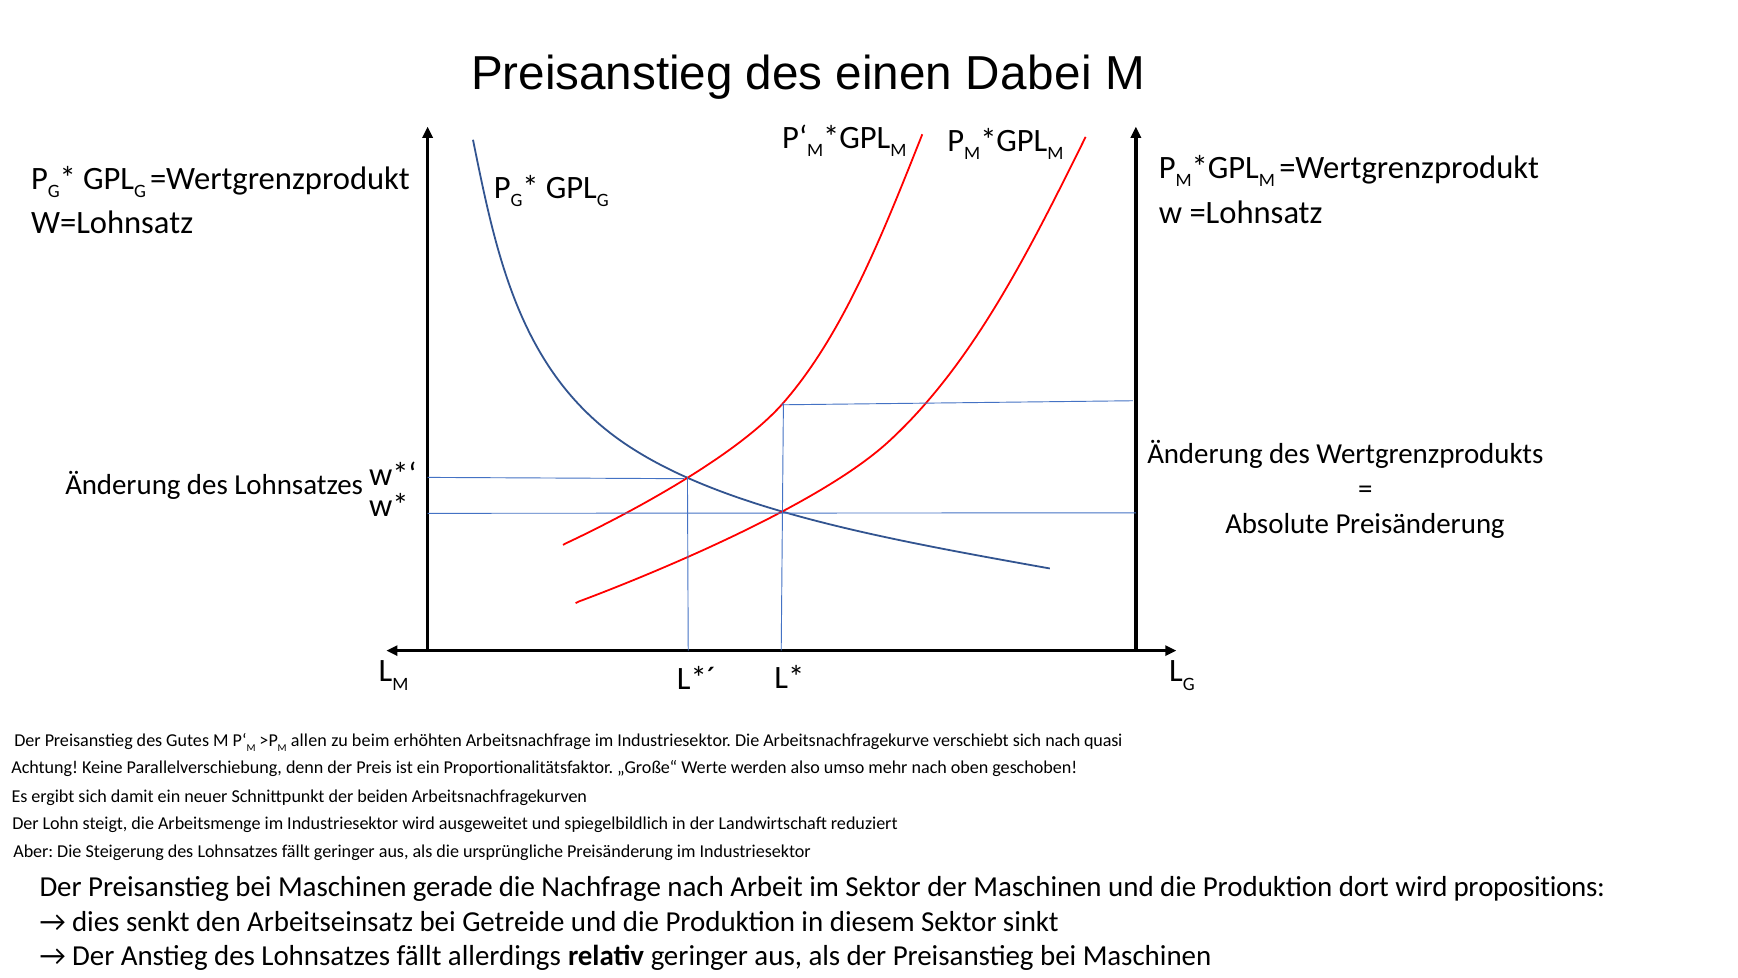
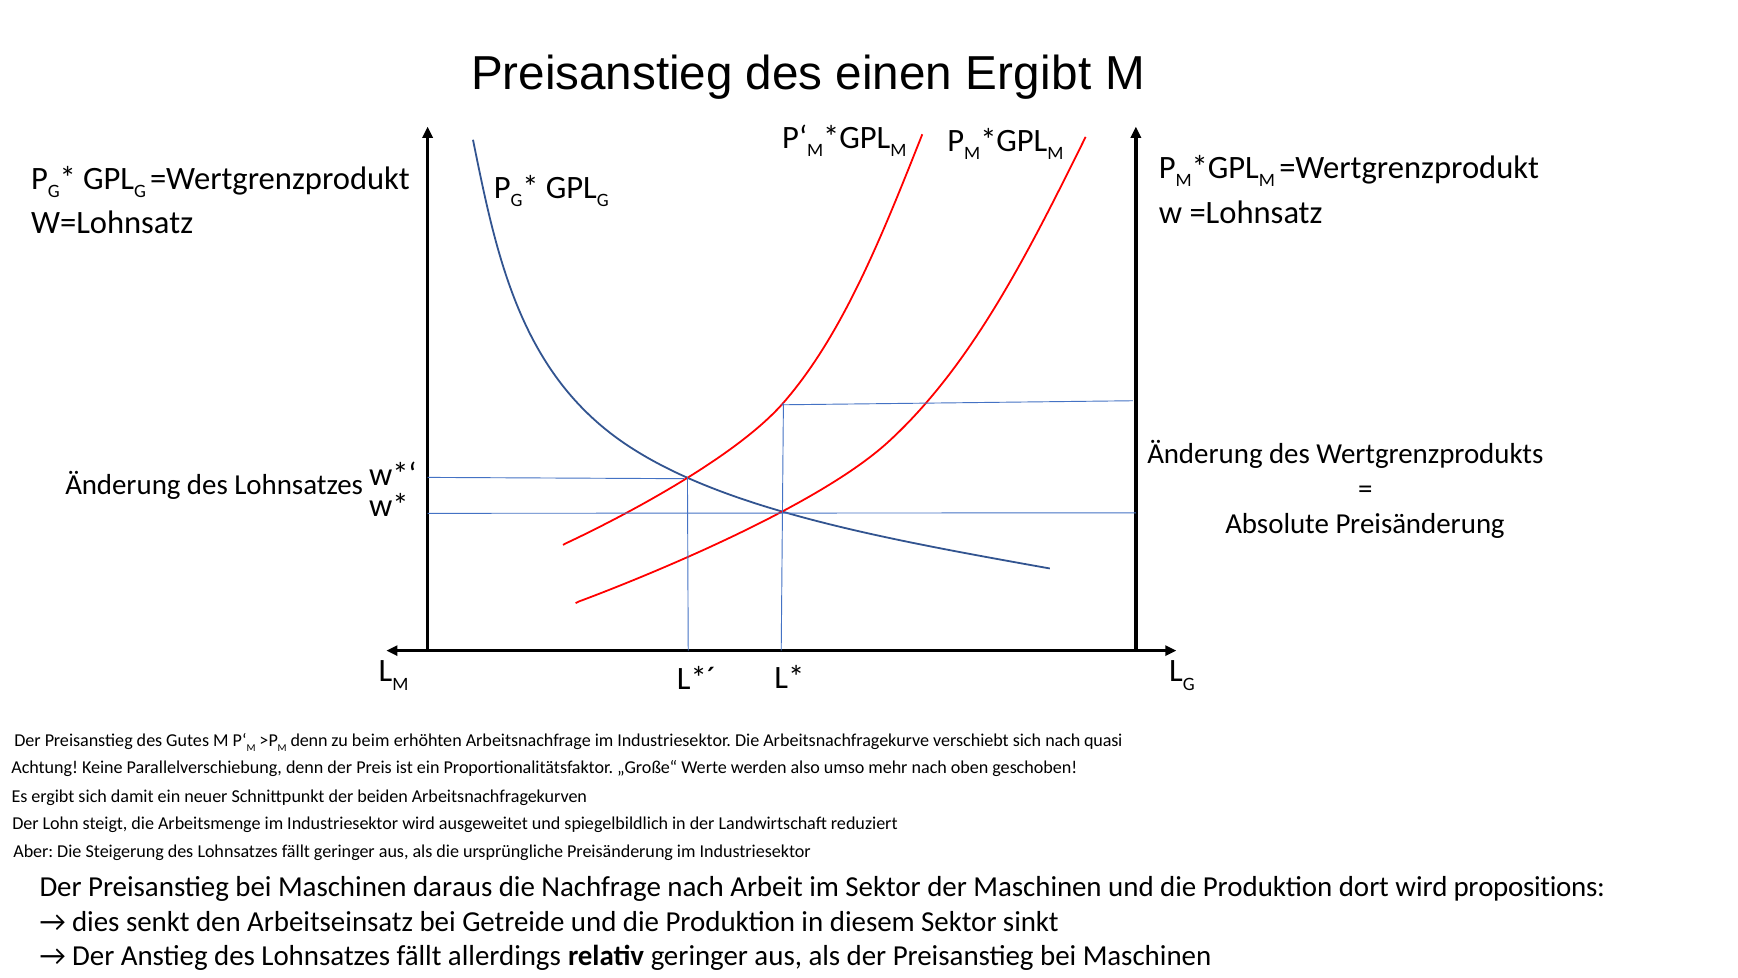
einen Dabei: Dabei -> Ergibt
M allen: allen -> denn
gerade: gerade -> daraus
